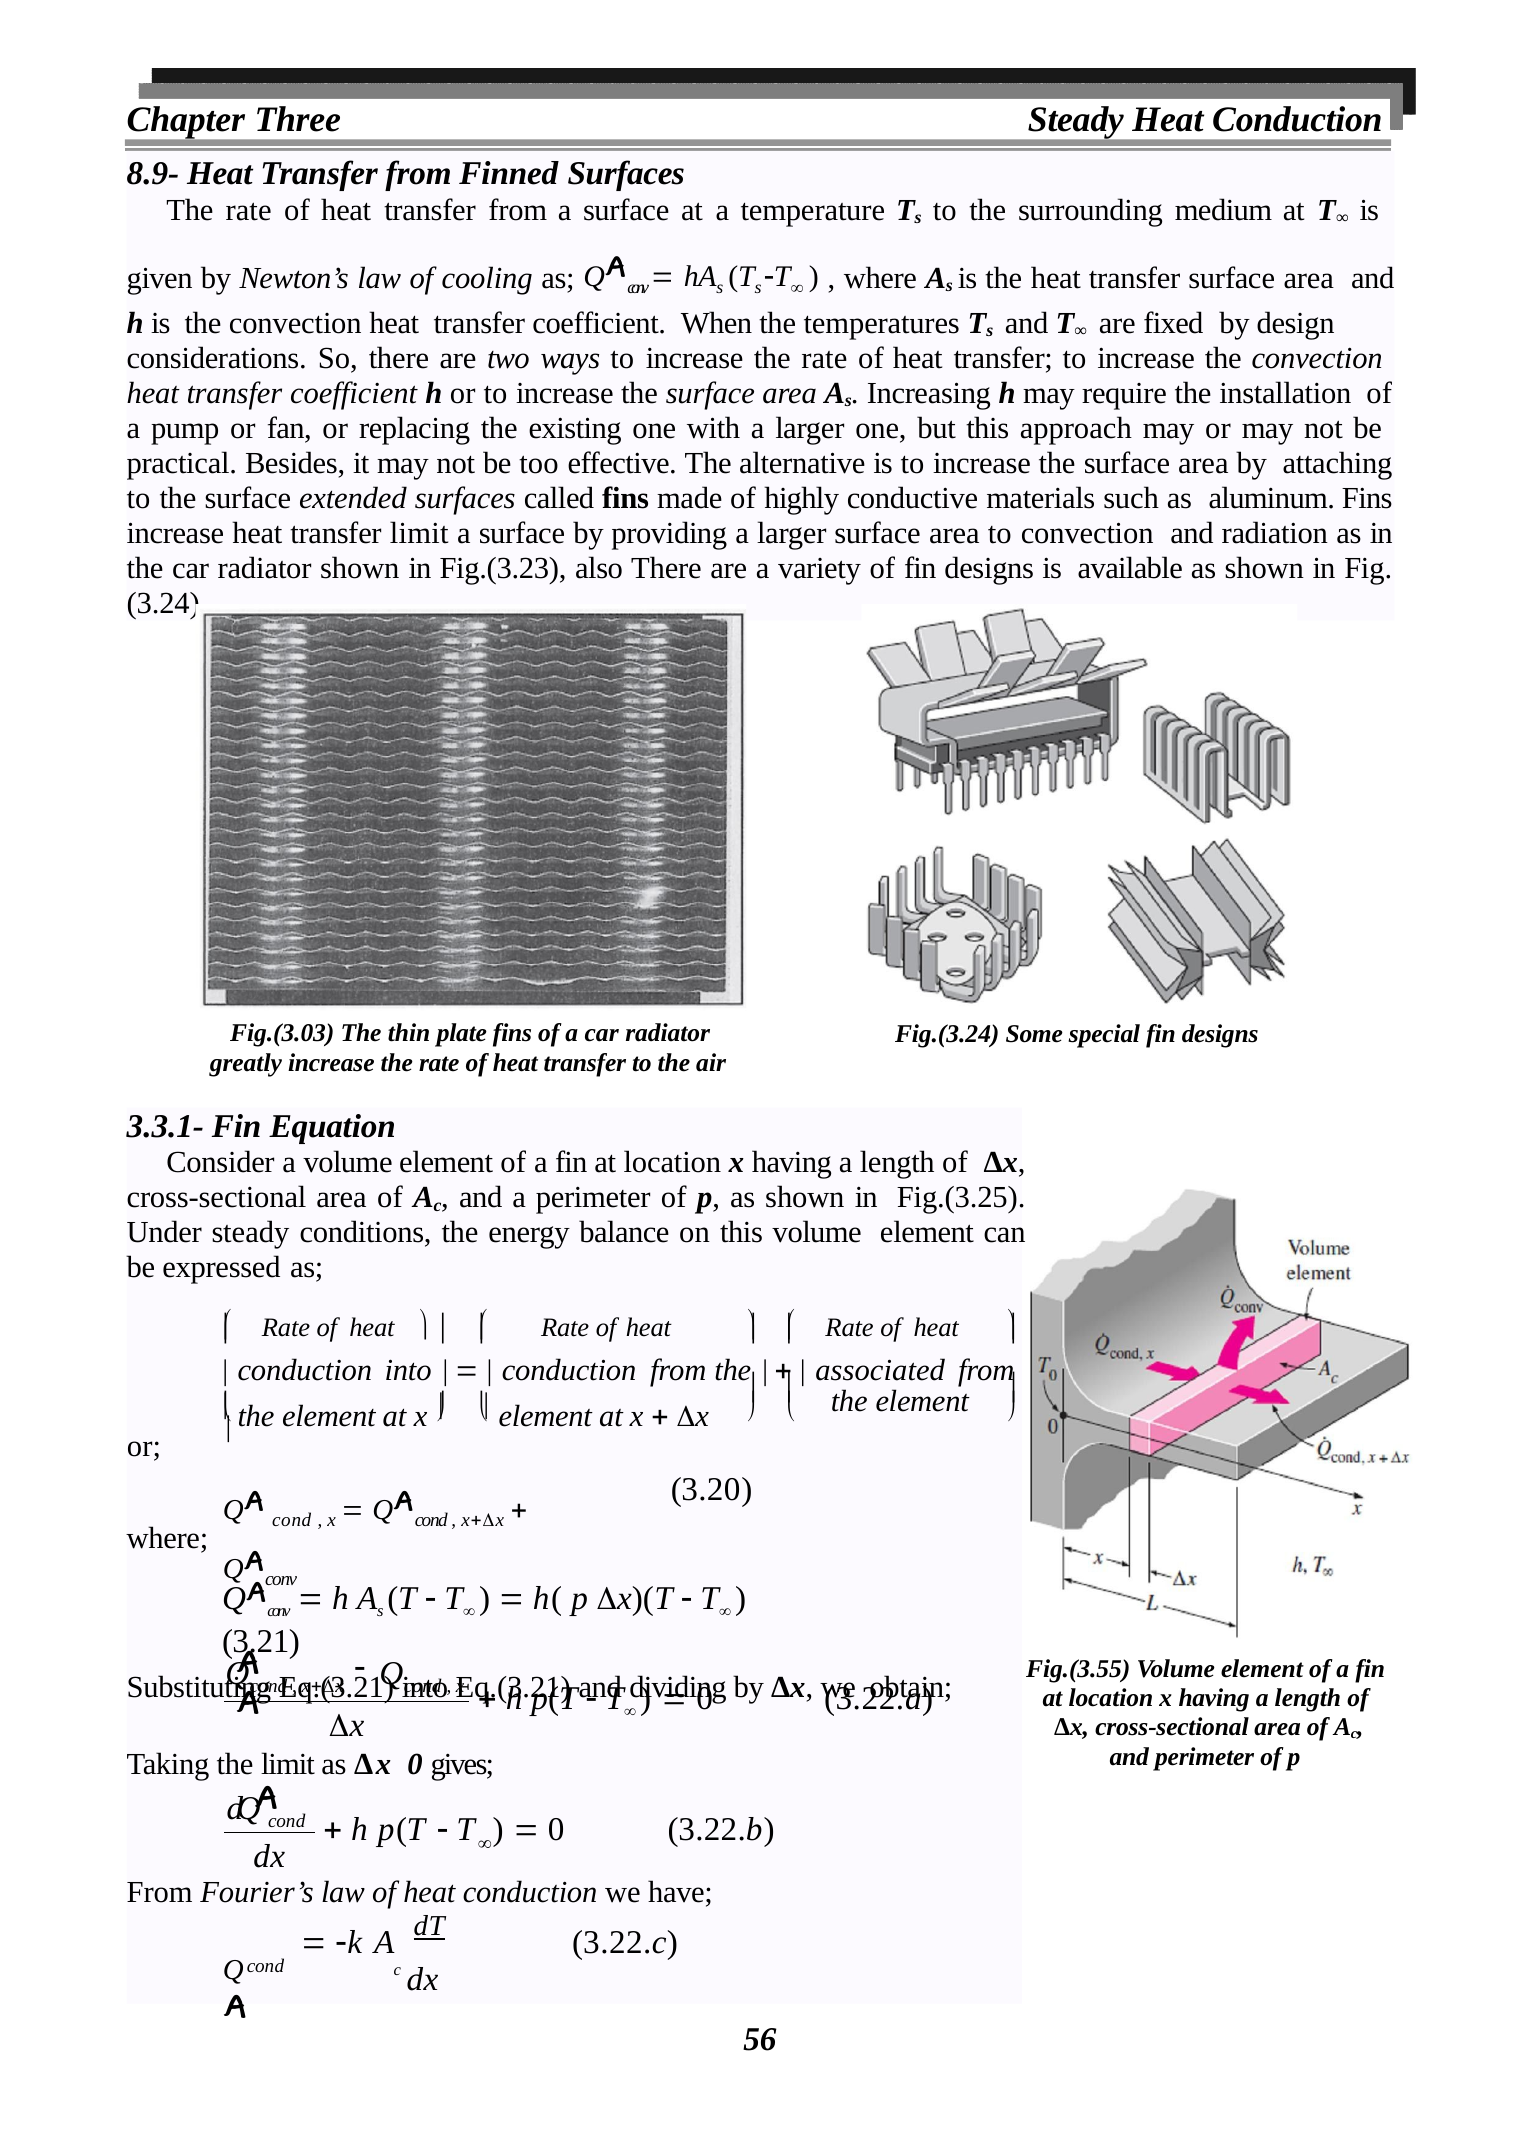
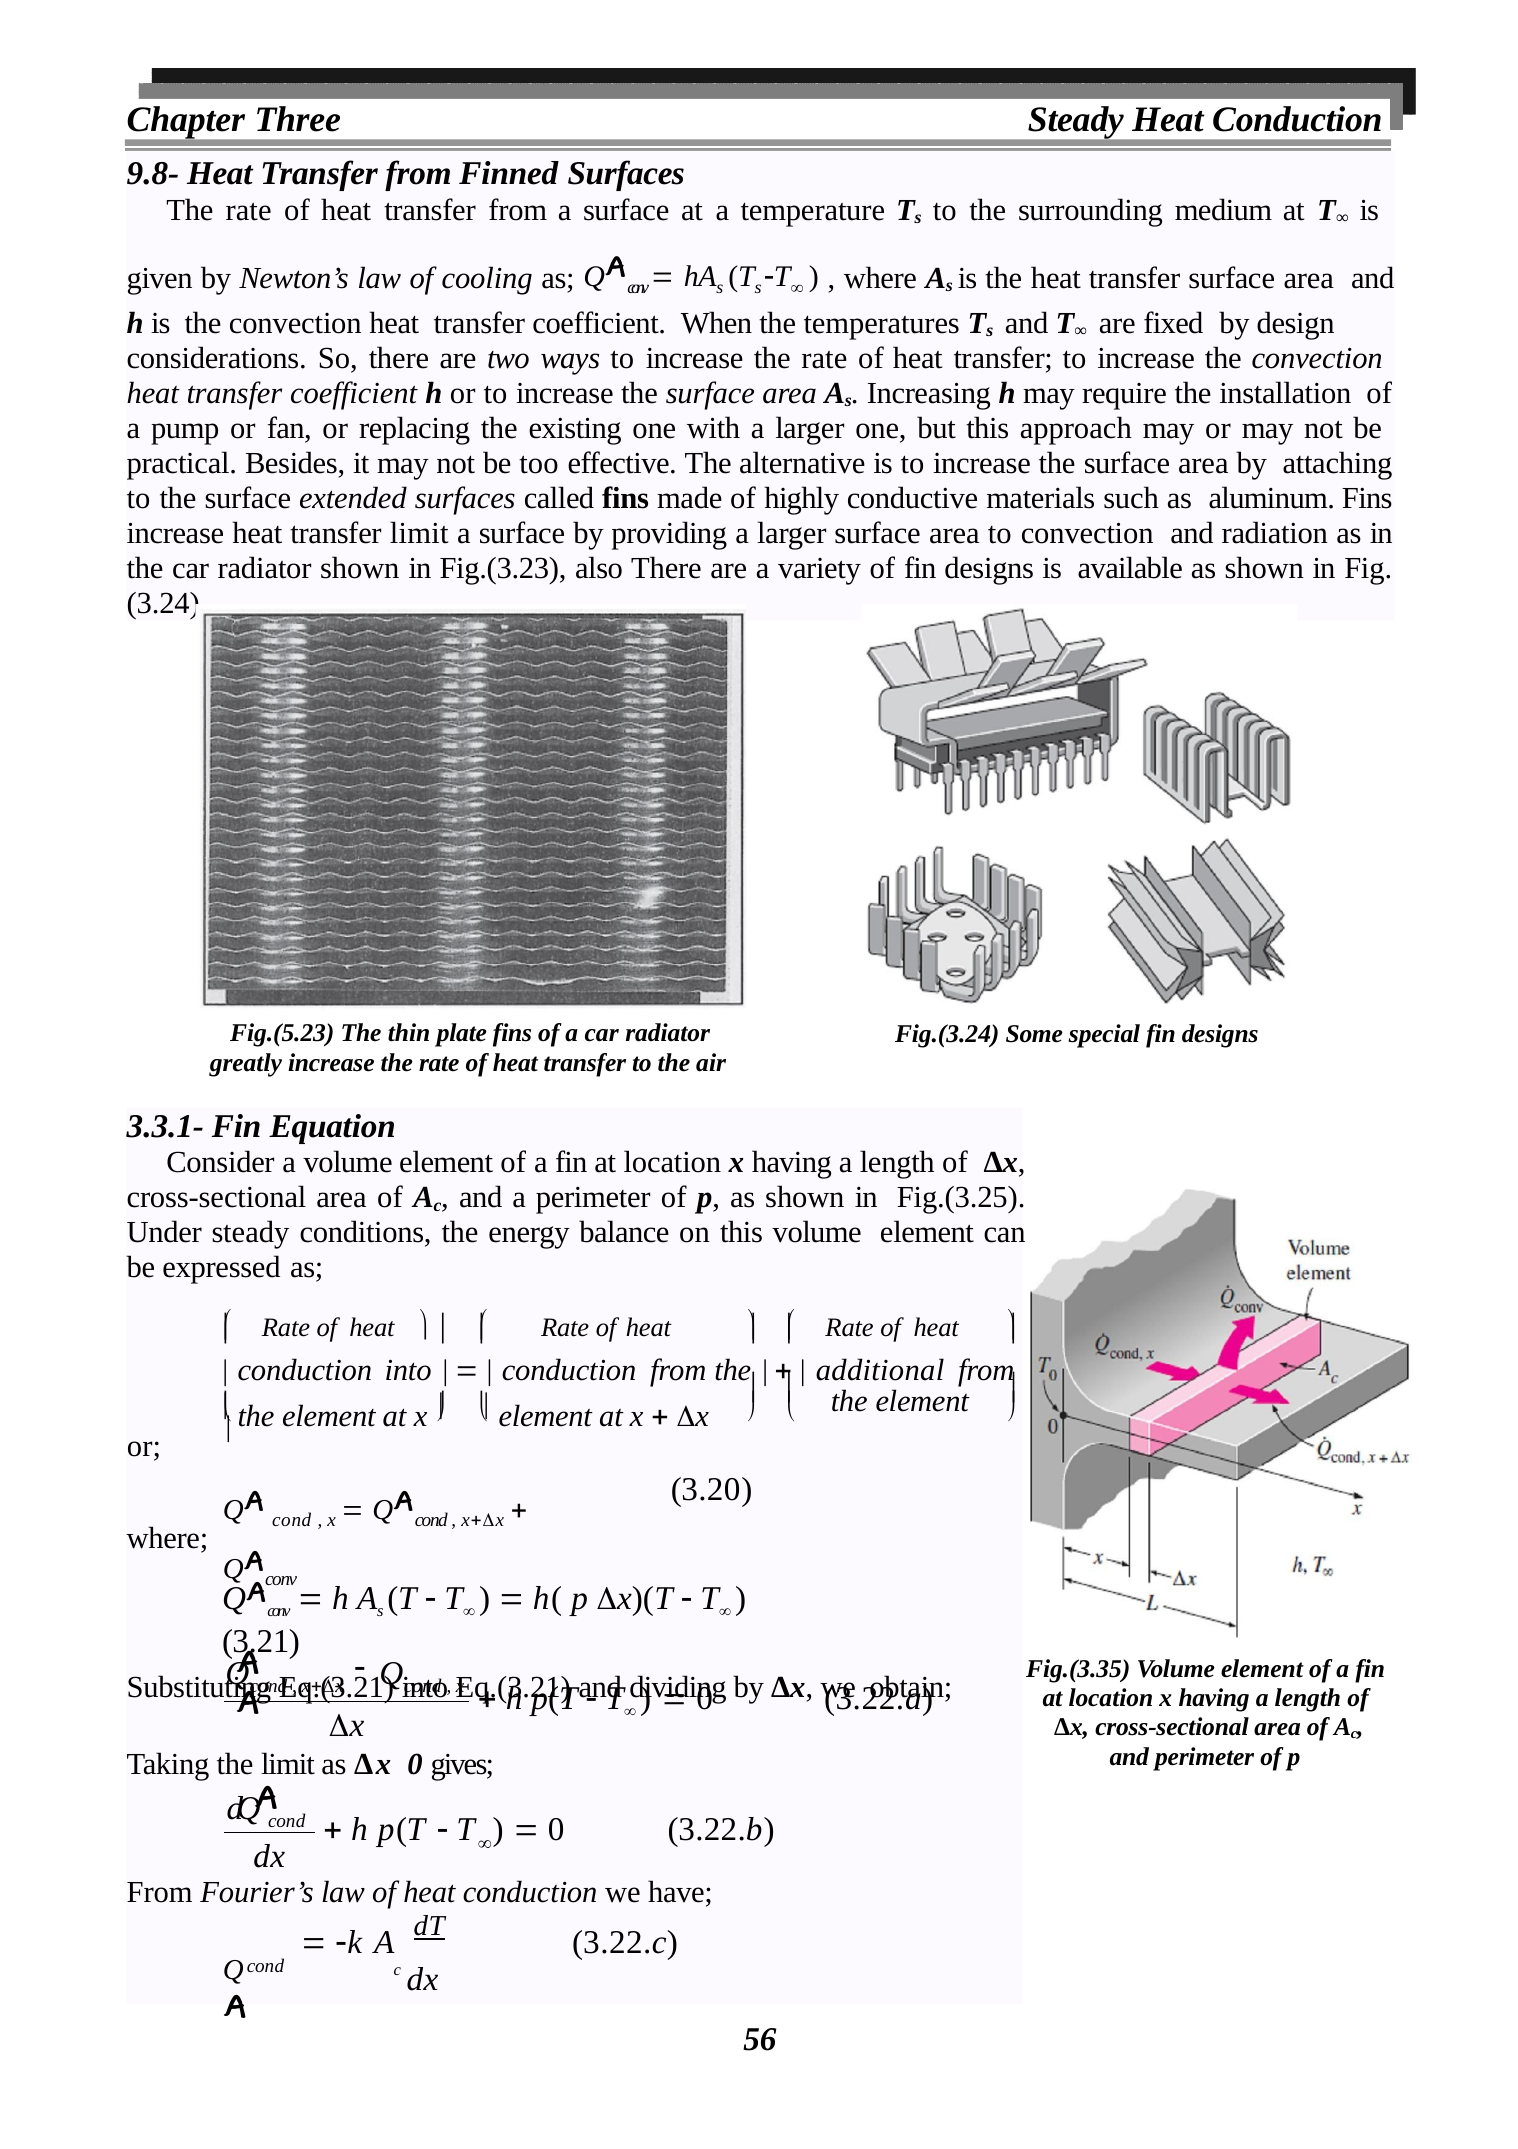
8.9-: 8.9- -> 9.8-
Fig.(3.03: Fig.(3.03 -> Fig.(5.23
associated: associated -> additional
Fig.(3.55: Fig.(3.55 -> Fig.(3.35
